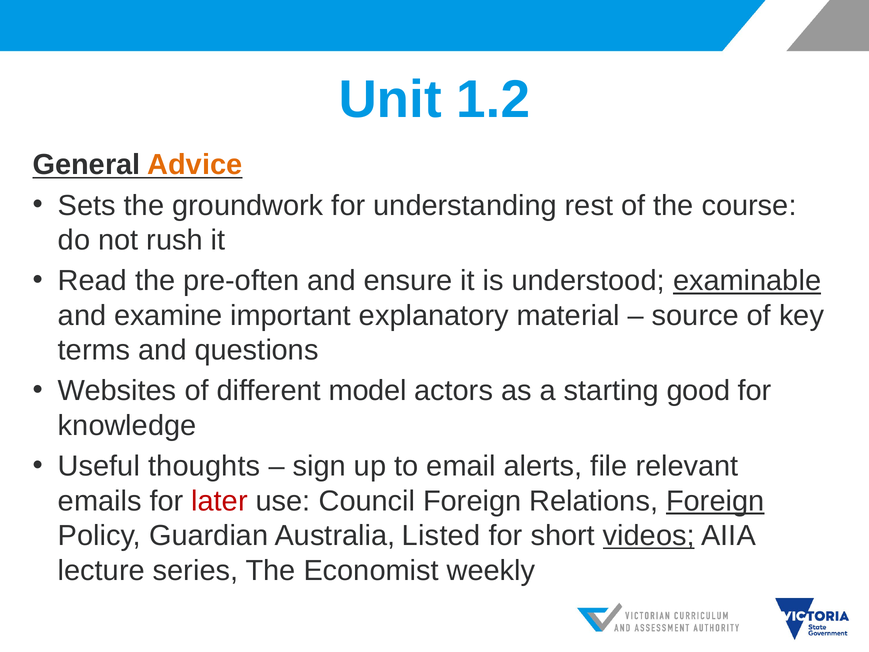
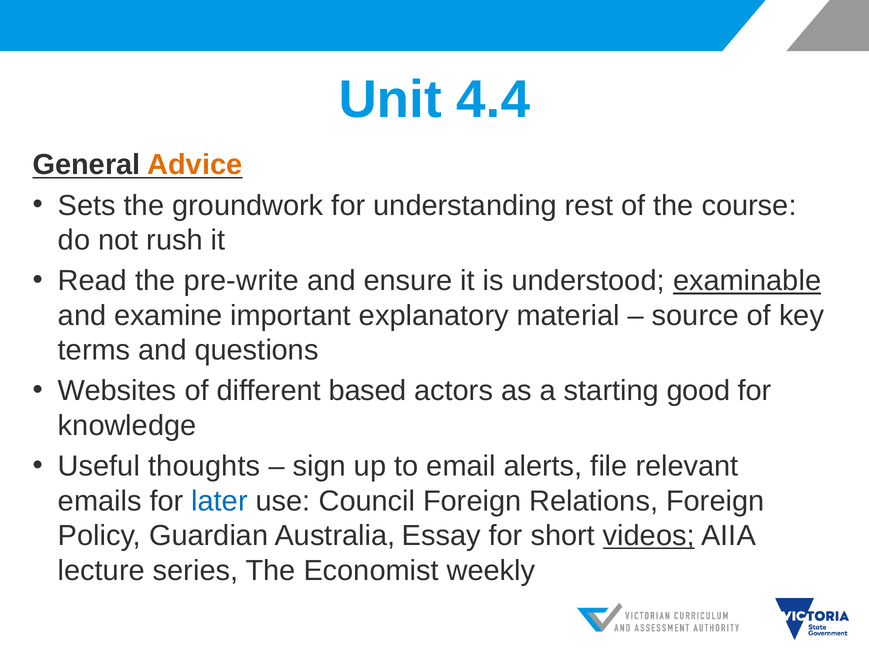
1.2: 1.2 -> 4.4
pre-often: pre-often -> pre-write
model: model -> based
later colour: red -> blue
Foreign at (715, 501) underline: present -> none
Listed: Listed -> Essay
